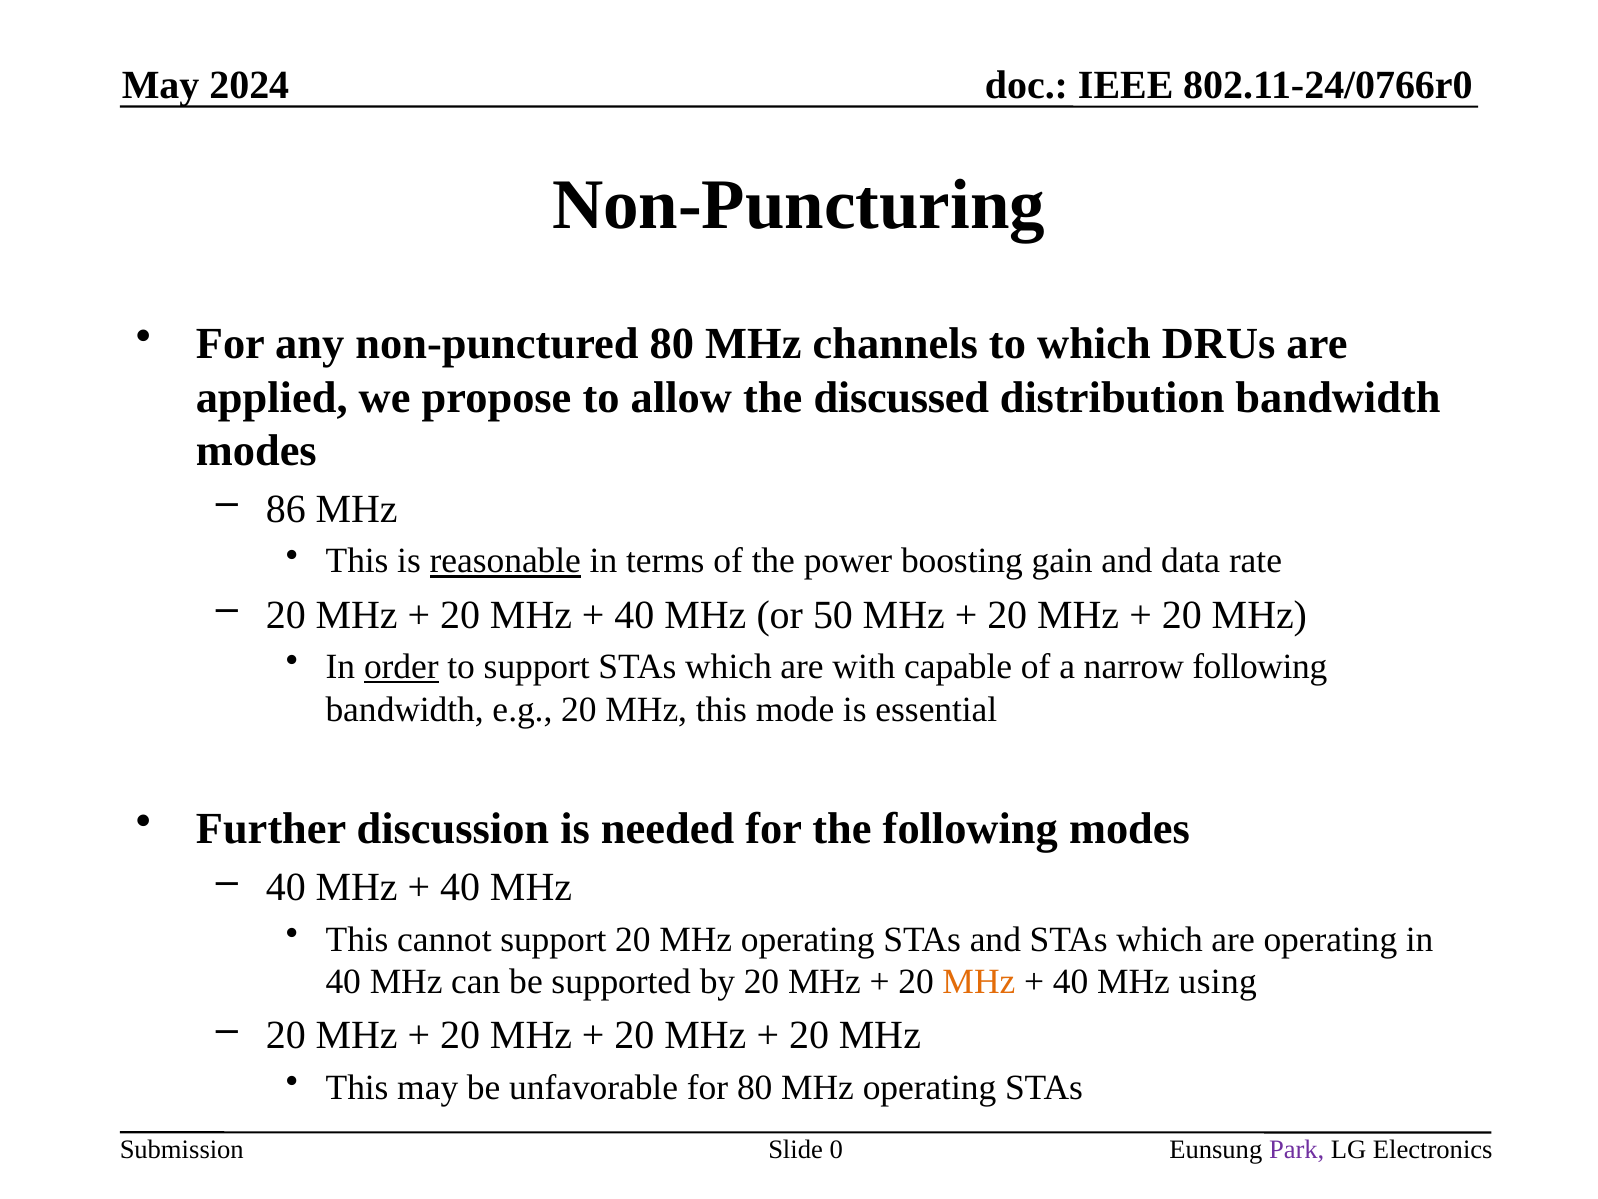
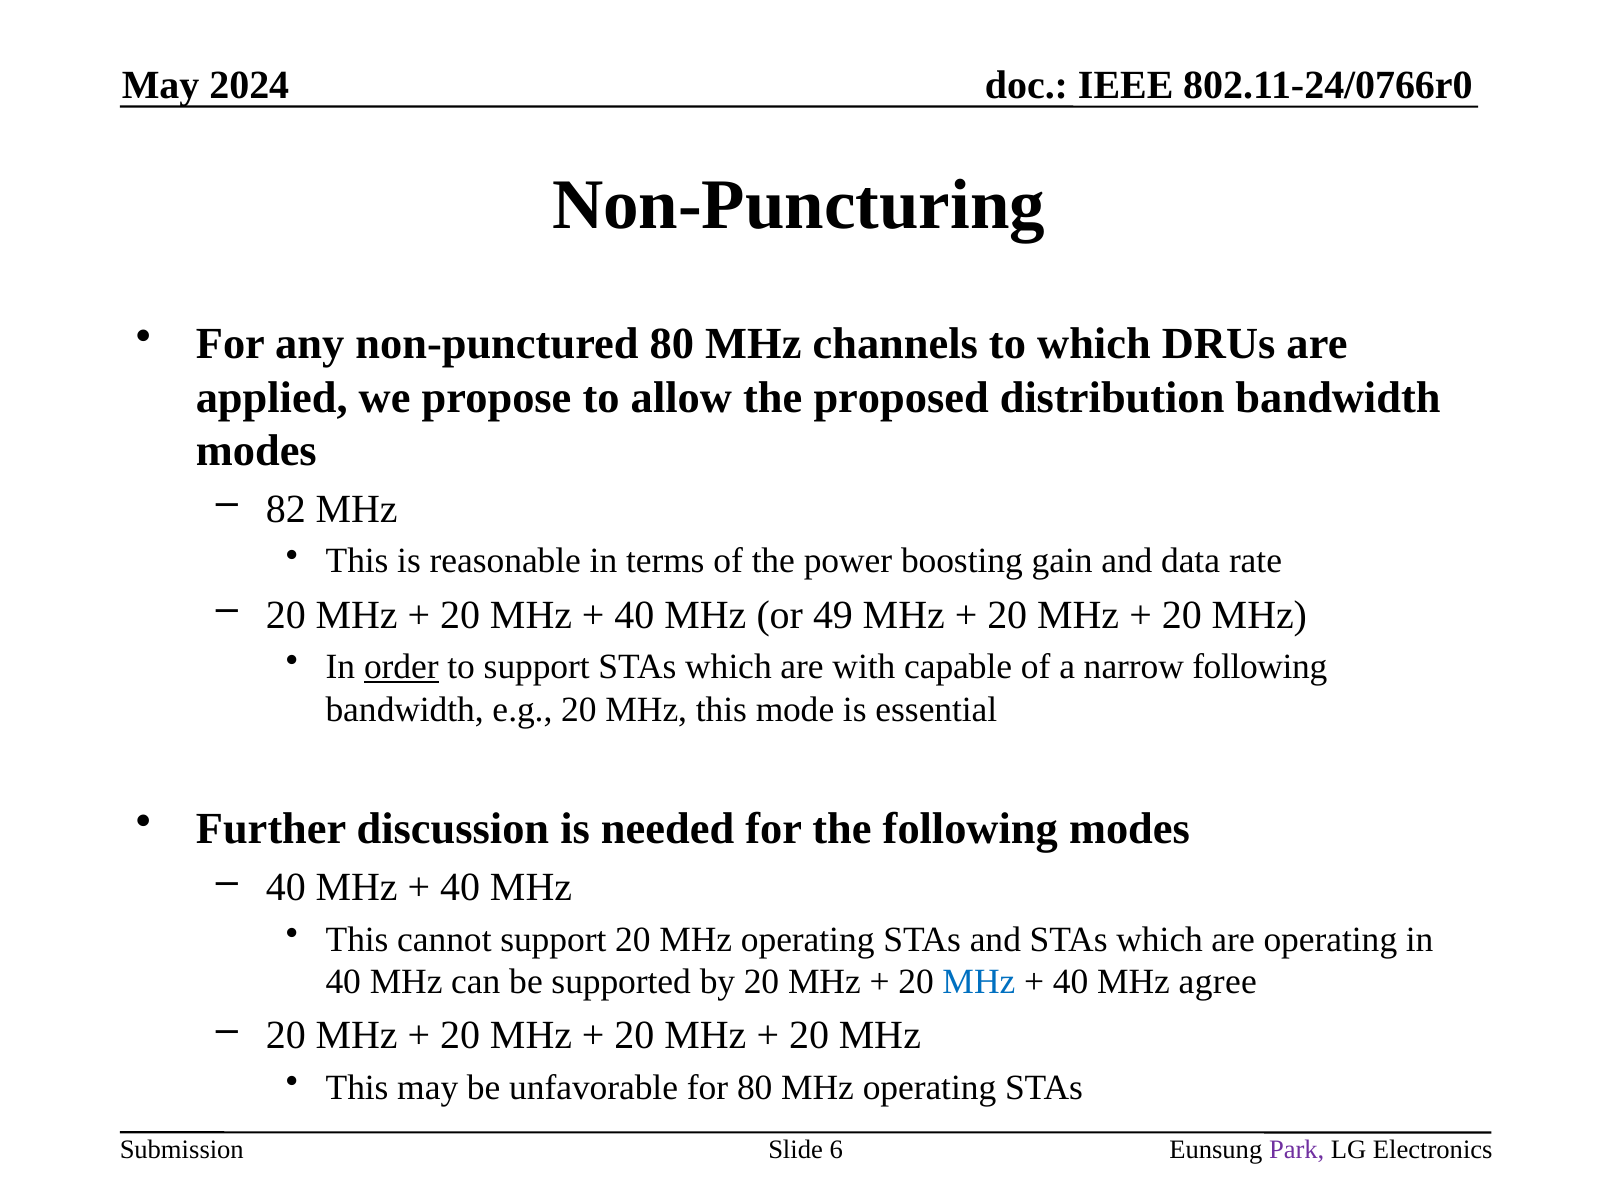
discussed: discussed -> proposed
86: 86 -> 82
reasonable underline: present -> none
50: 50 -> 49
MHz at (979, 982) colour: orange -> blue
using: using -> agree
0: 0 -> 6
